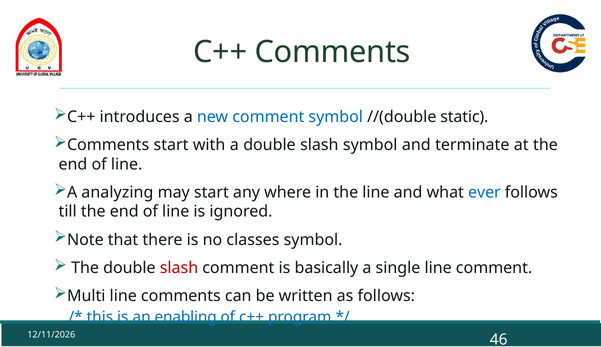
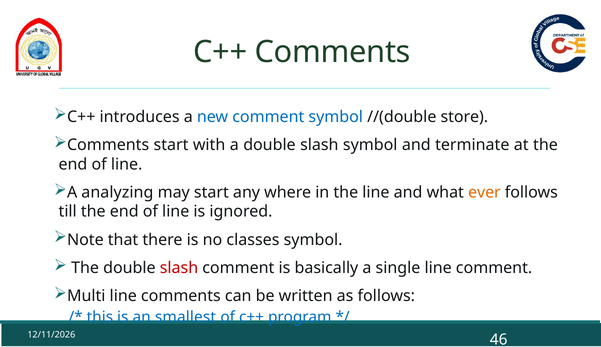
static: static -> store
ever colour: blue -> orange
enabling: enabling -> smallest
